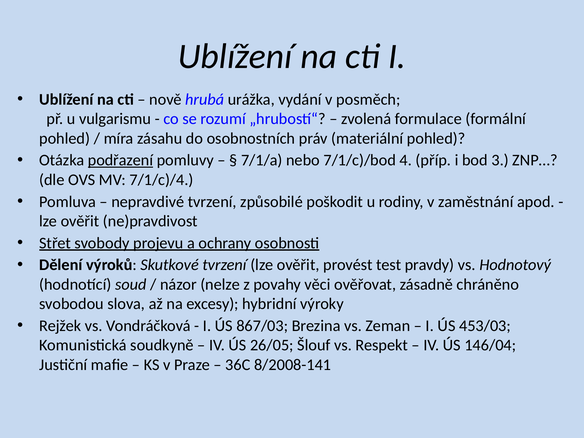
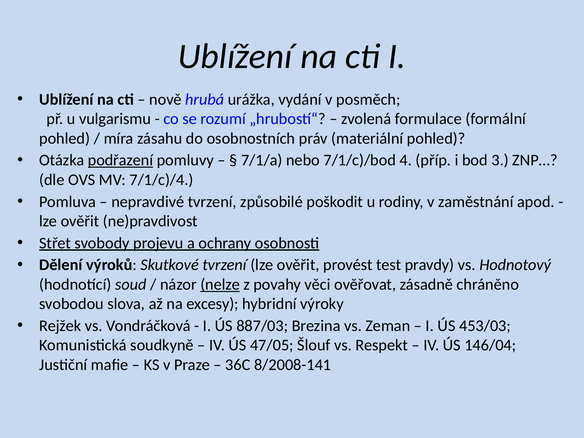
nelze underline: none -> present
867/03: 867/03 -> 887/03
26/05: 26/05 -> 47/05
